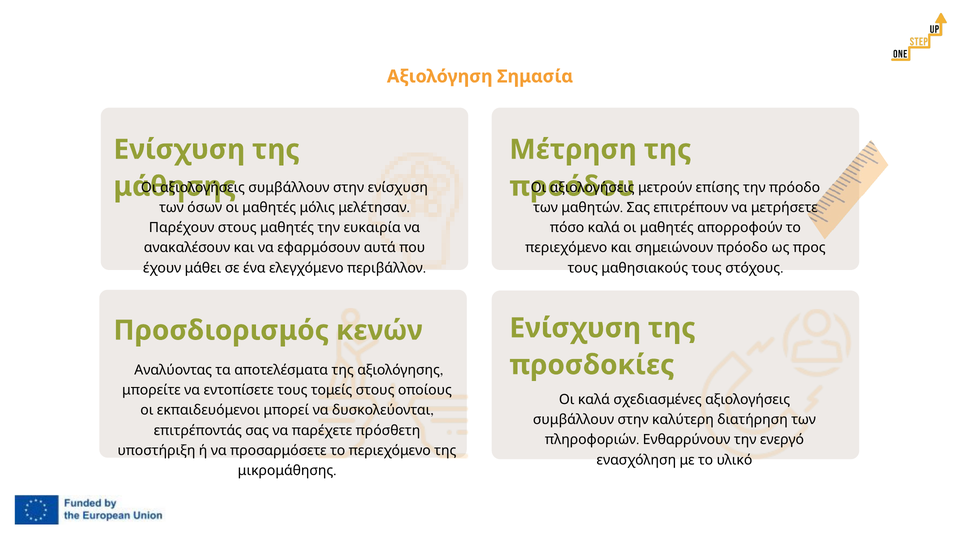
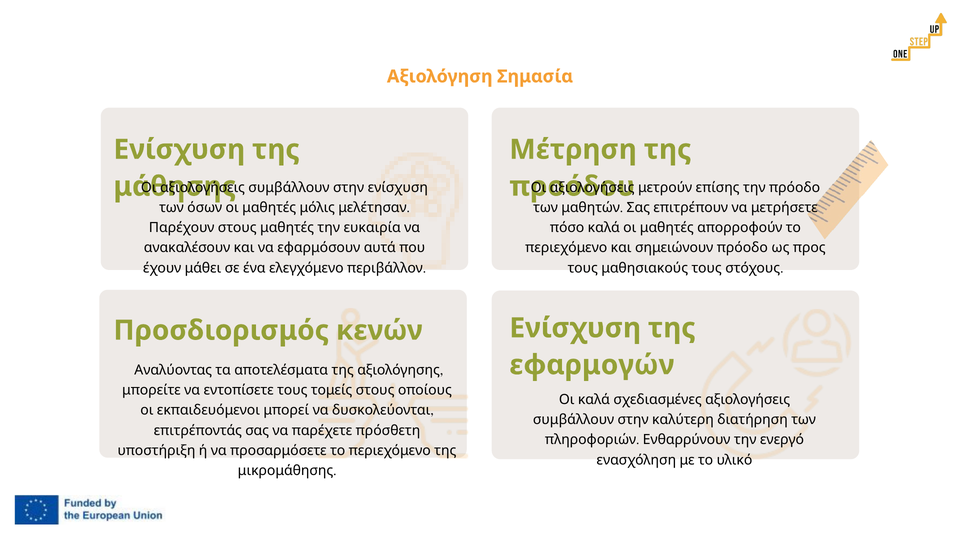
προσδοκίες: προσδοκίες -> εφαρμογών
